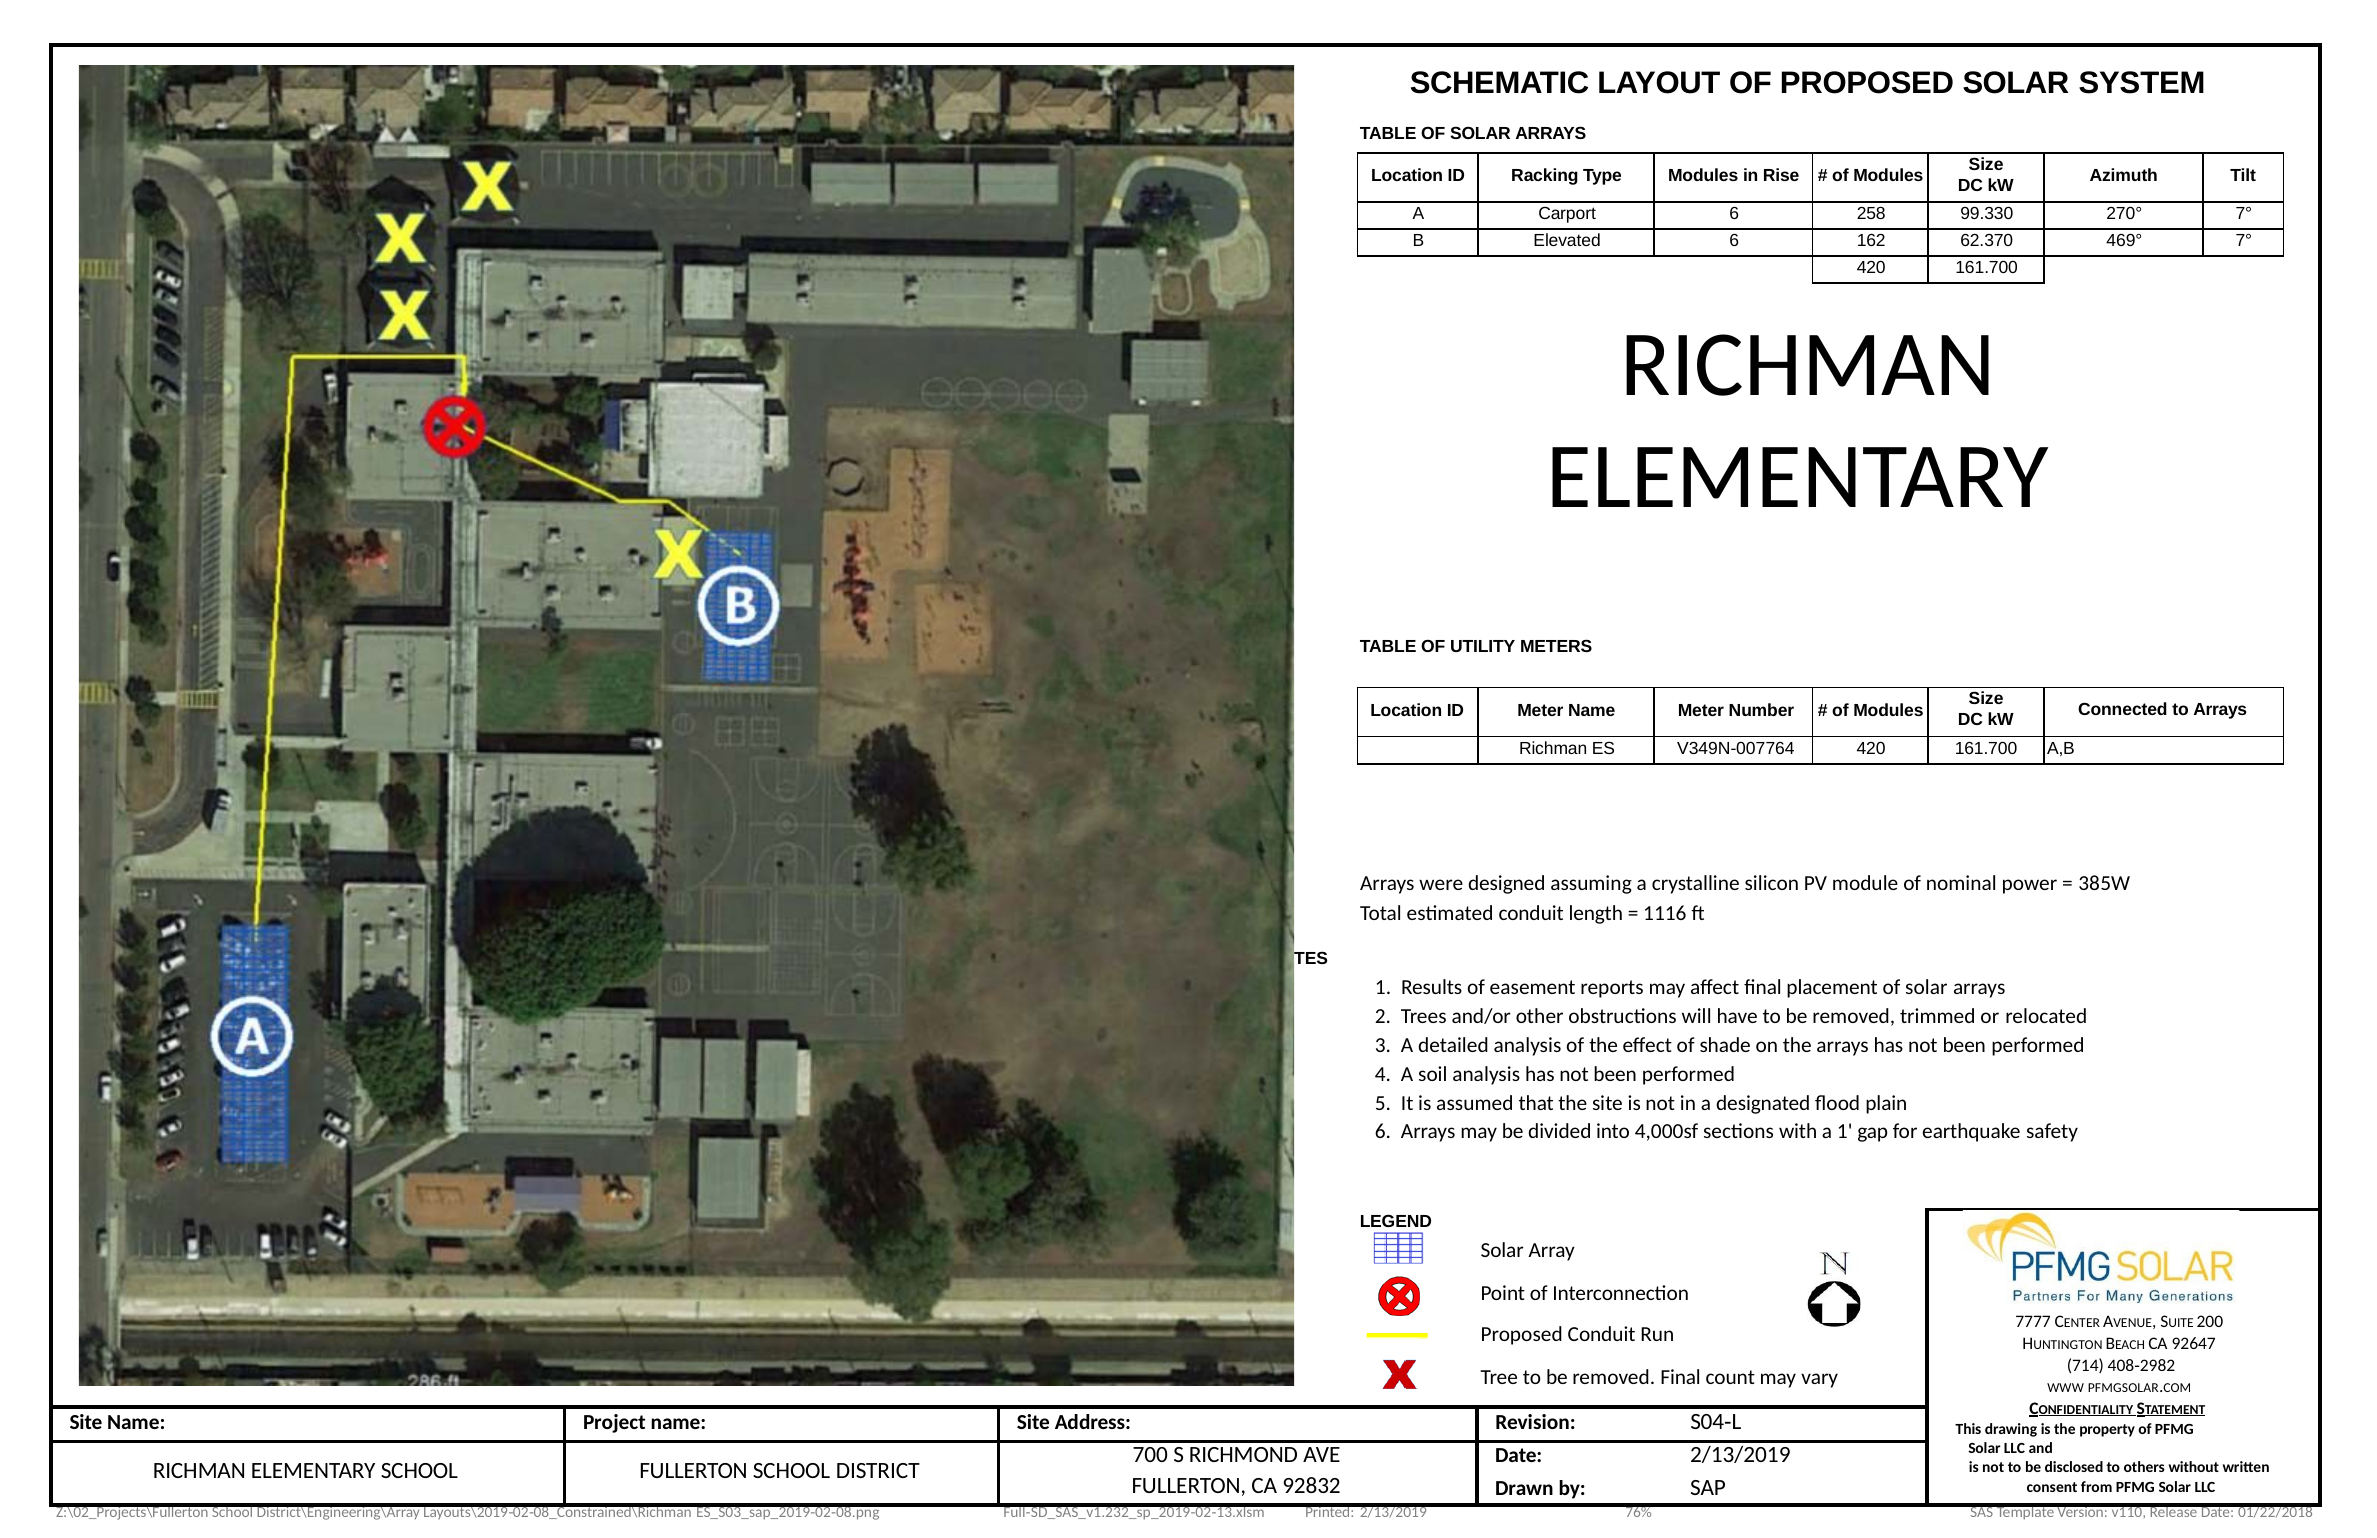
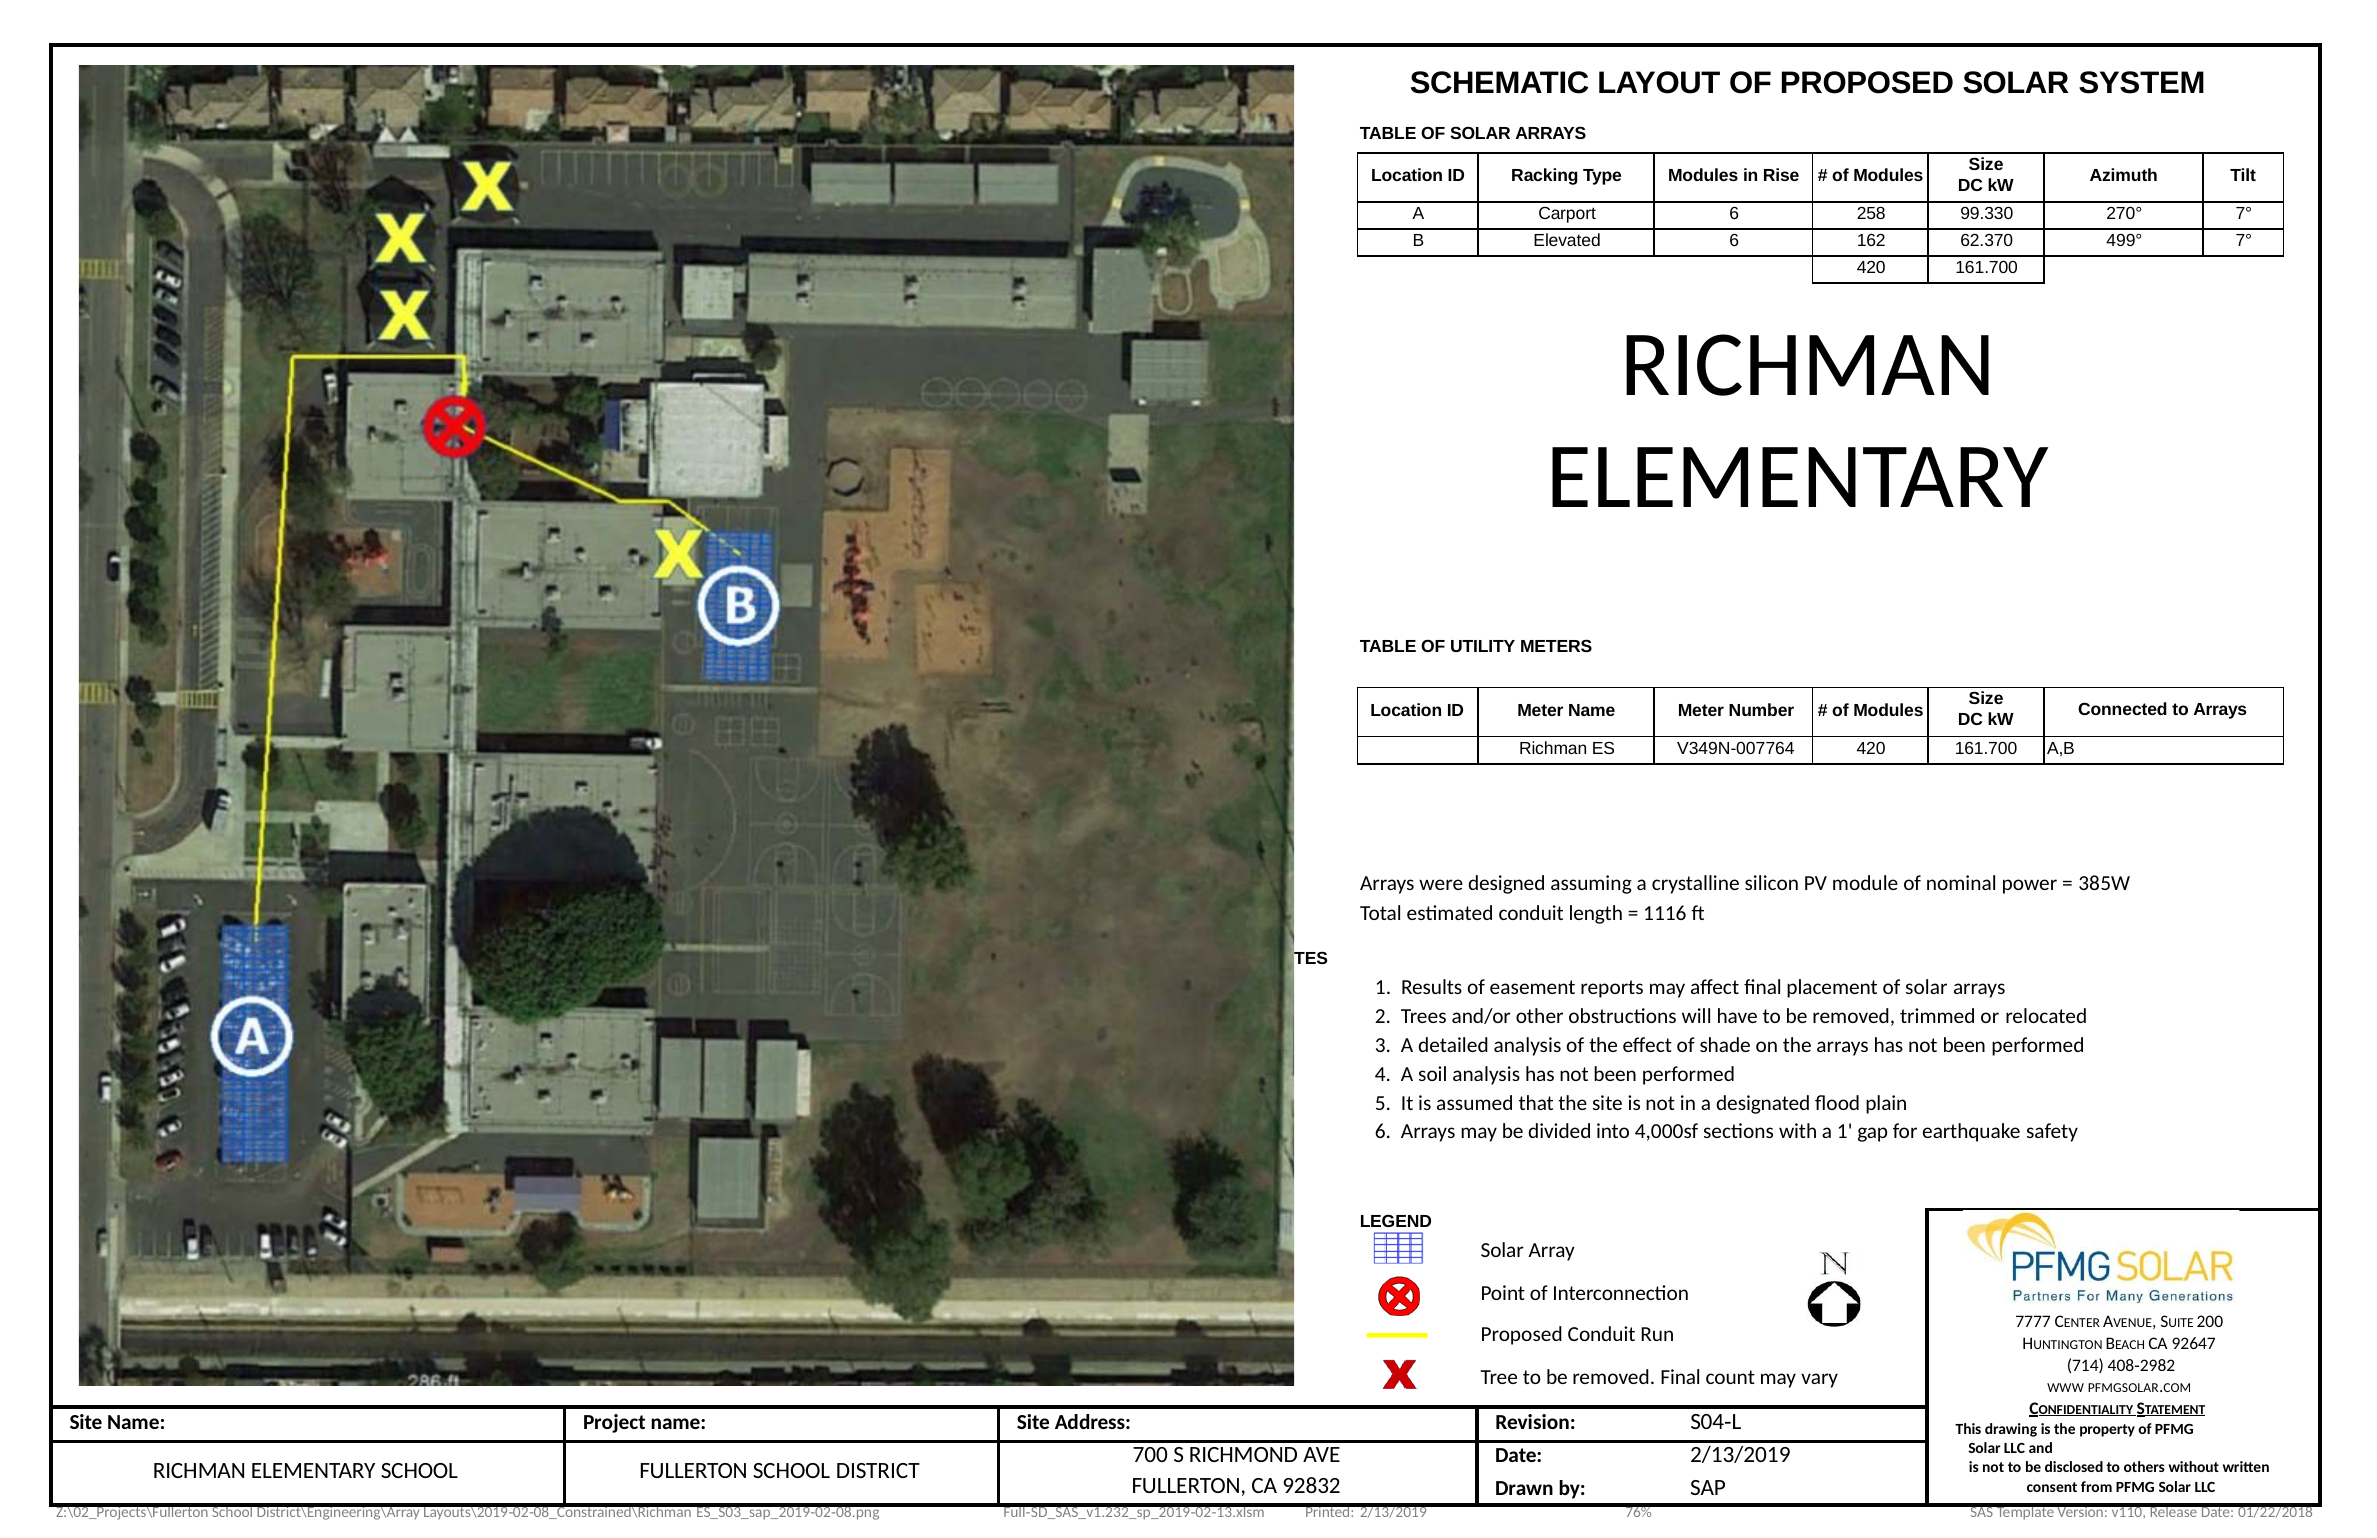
469°: 469° -> 499°
